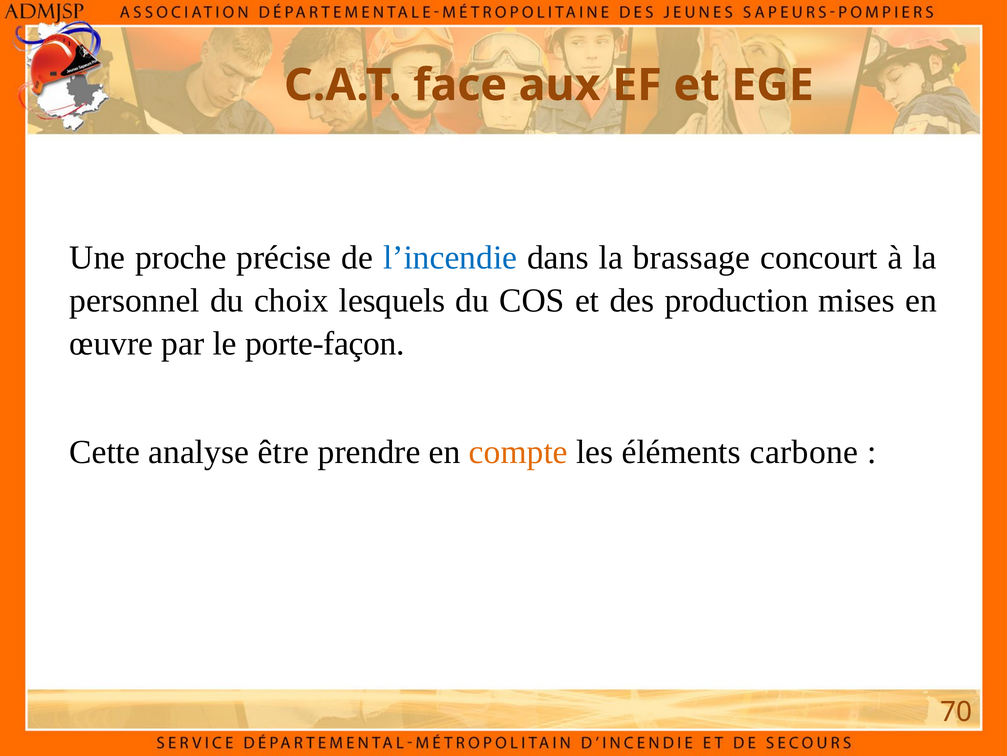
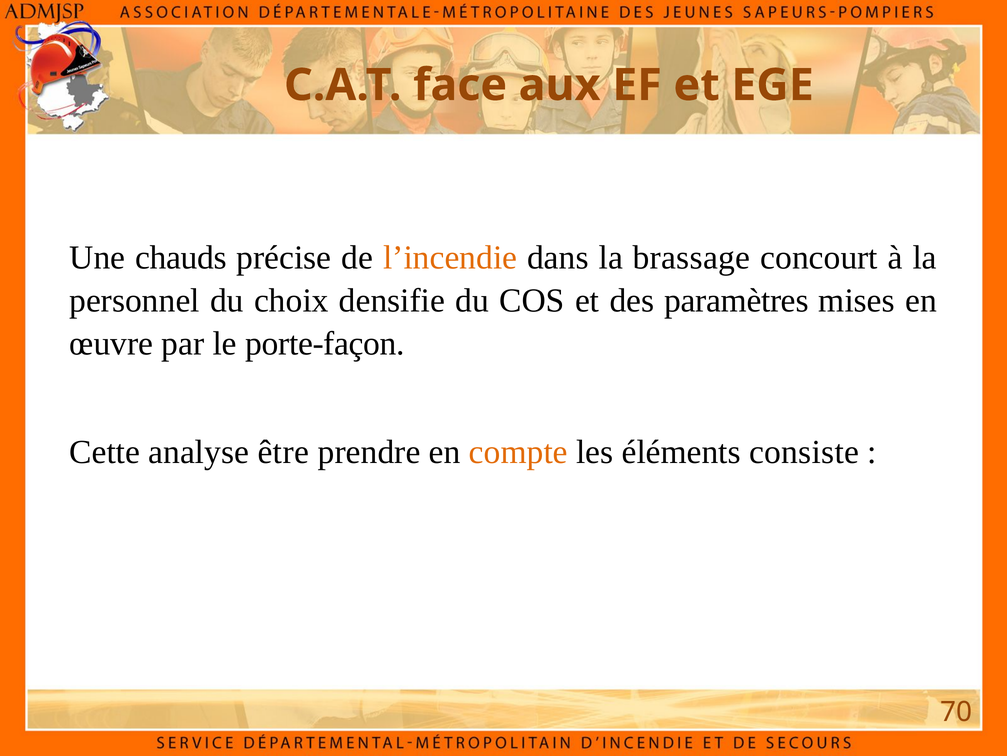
proche: proche -> chauds
l’incendie colour: blue -> orange
lesquels: lesquels -> densifie
production: production -> paramètres
carbone: carbone -> consiste
